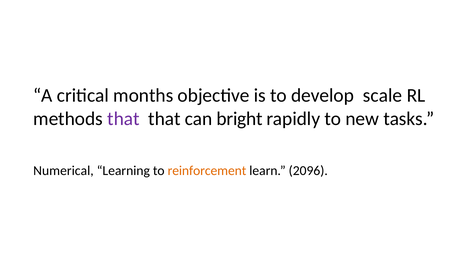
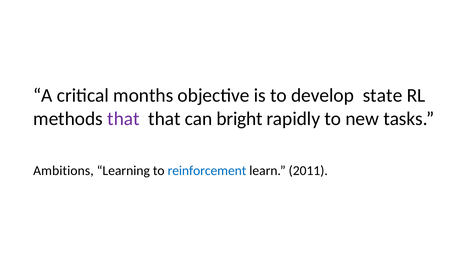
scale: scale -> state
Numerical: Numerical -> Ambitions
reinforcement colour: orange -> blue
2096: 2096 -> 2011
